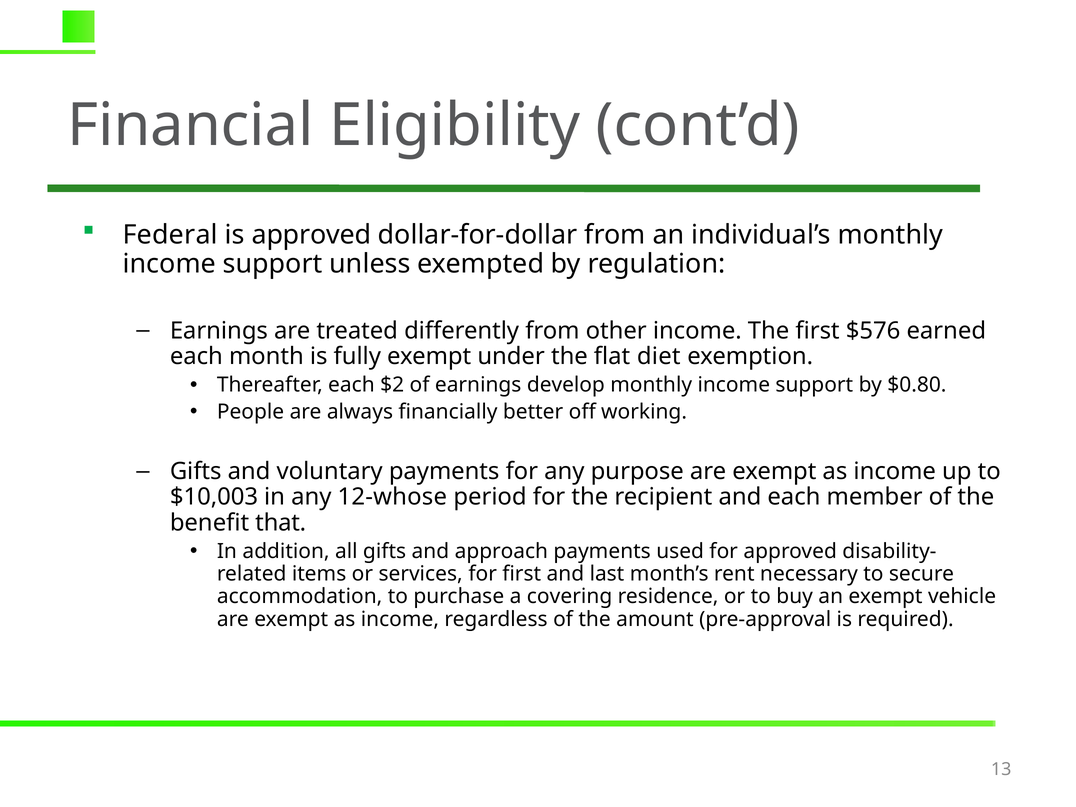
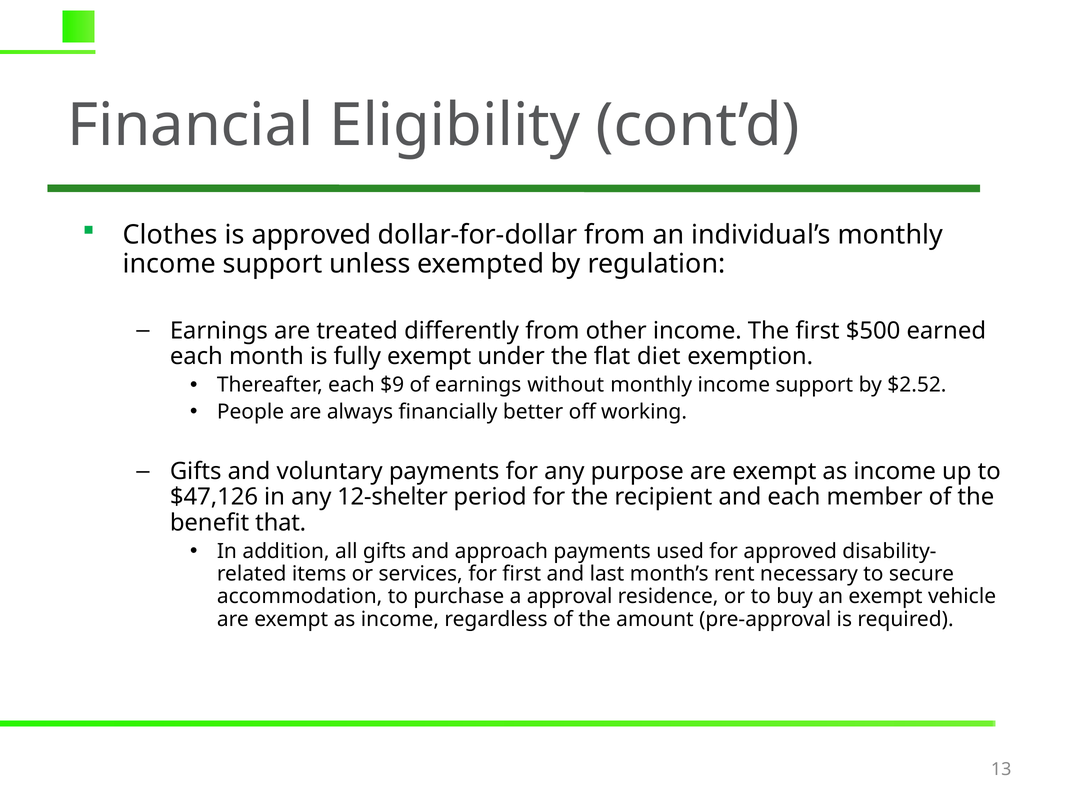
Federal: Federal -> Clothes
$576: $576 -> $500
$2: $2 -> $9
develop: develop -> without
$0.80: $0.80 -> $2.52
$10,003: $10,003 -> $47,126
12-whose: 12-whose -> 12-shelter
covering: covering -> approval
